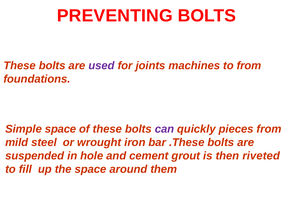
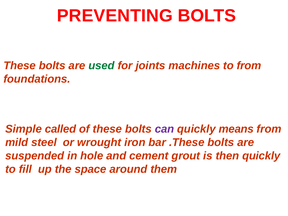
used colour: purple -> green
Simple space: space -> called
pieces: pieces -> means
then riveted: riveted -> quickly
